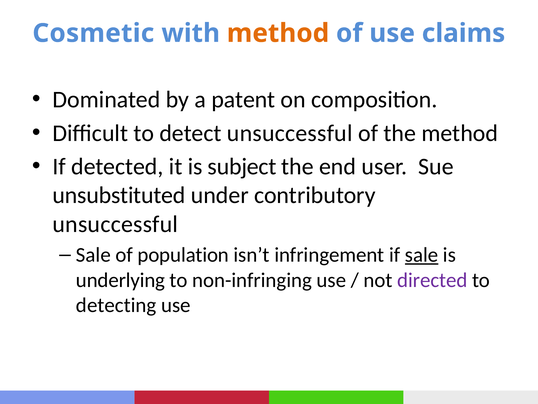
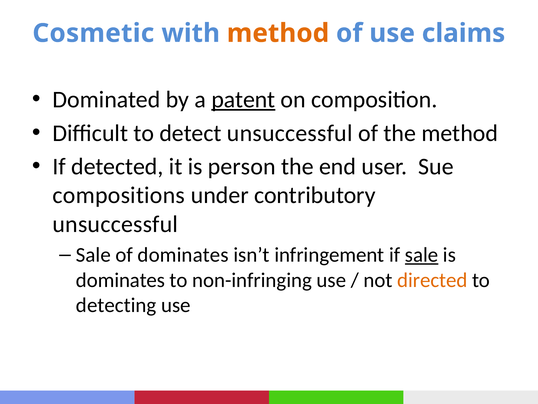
patent underline: none -> present
subject: subject -> person
unsubstituted: unsubstituted -> compositions
of population: population -> dominates
underlying at (121, 280): underlying -> dominates
directed colour: purple -> orange
